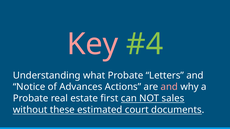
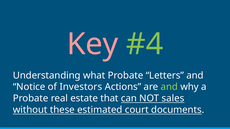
Advances: Advances -> Investors
and at (169, 87) colour: pink -> light green
first: first -> that
